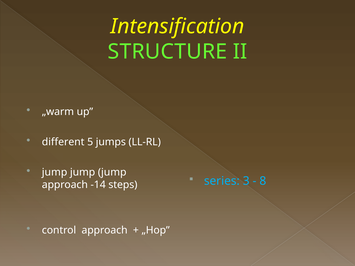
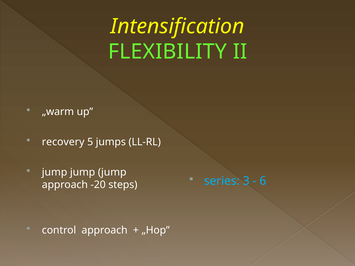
STRUCTURE: STRUCTURE -> FLEXIBILITY
different: different -> recovery
8: 8 -> 6
-14: -14 -> -20
